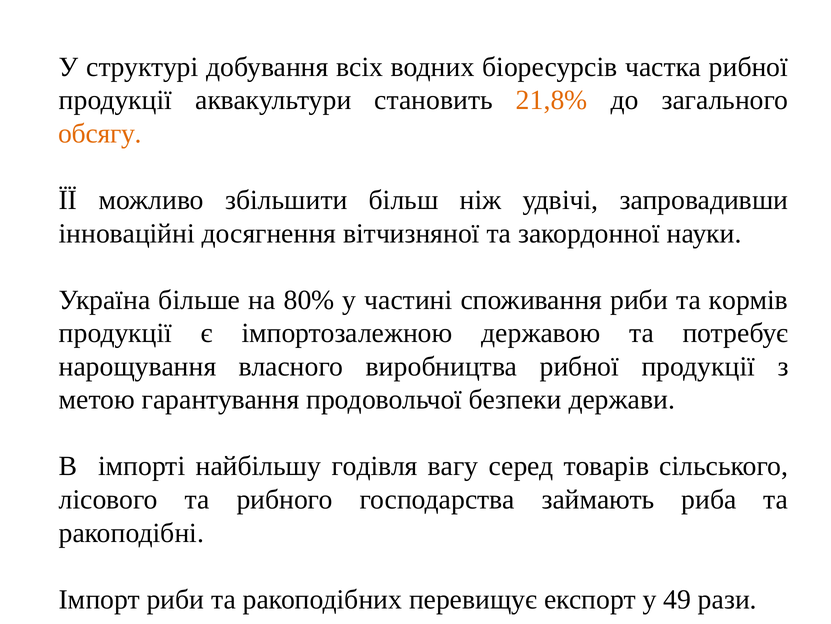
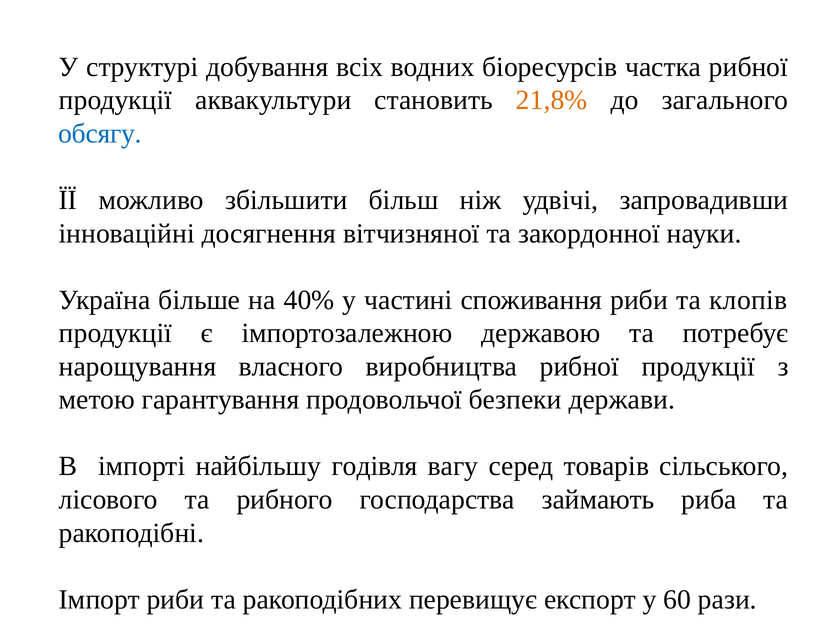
обсягу colour: orange -> blue
80%: 80% -> 40%
кормів: кормів -> клопів
49: 49 -> 60
